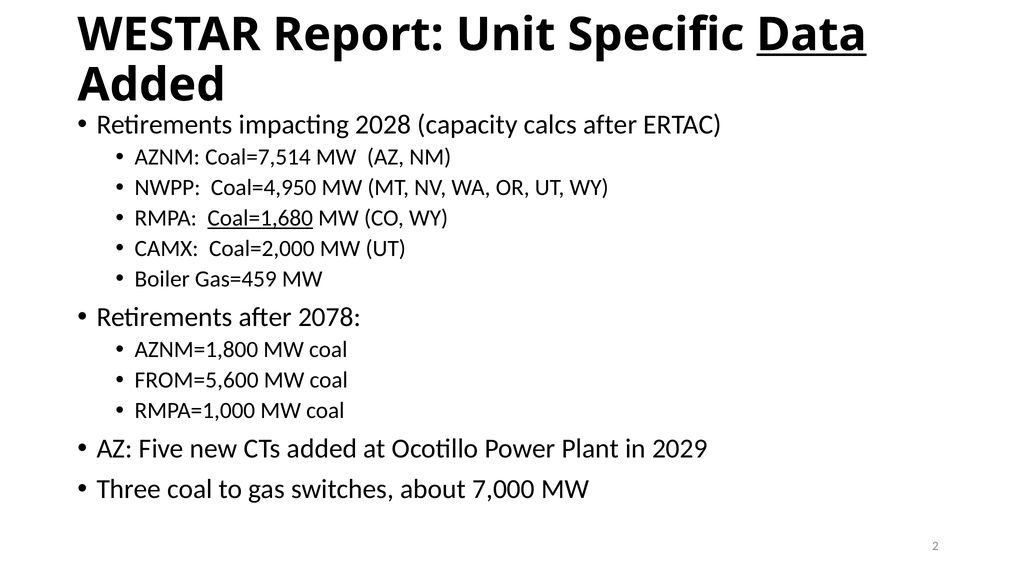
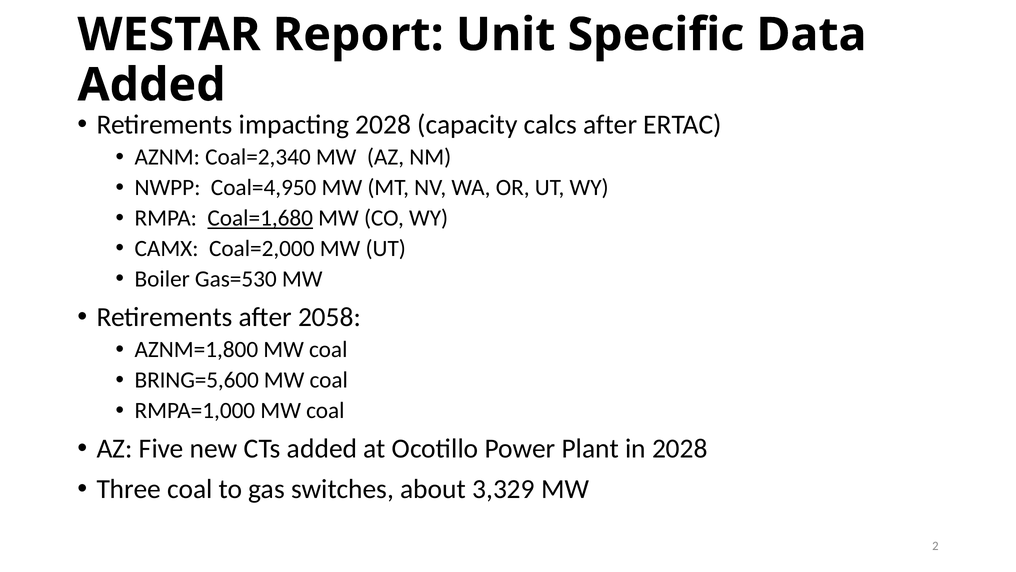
Data underline: present -> none
Coal=7,514: Coal=7,514 -> Coal=2,340
Gas=459: Gas=459 -> Gas=530
2078: 2078 -> 2058
FROM=5,600: FROM=5,600 -> BRING=5,600
in 2029: 2029 -> 2028
7,000: 7,000 -> 3,329
